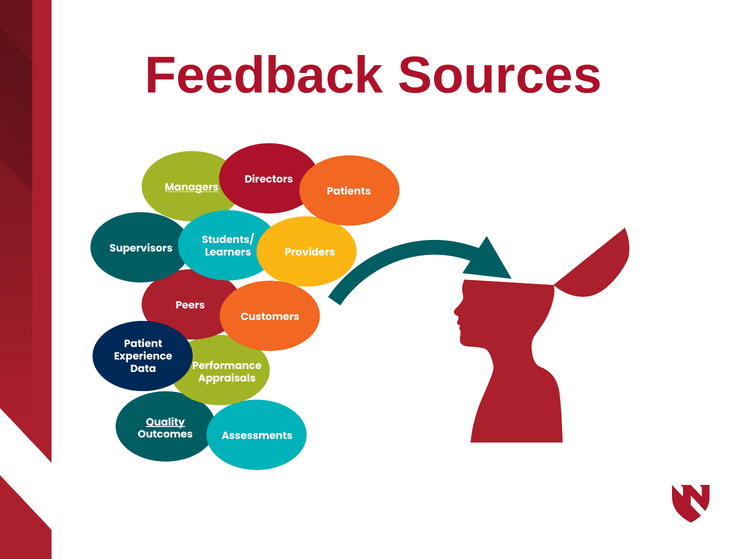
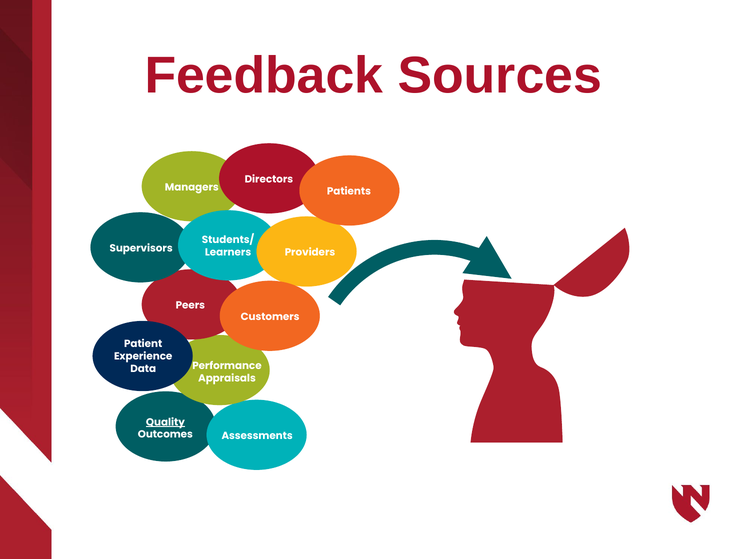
Managers underline: present -> none
